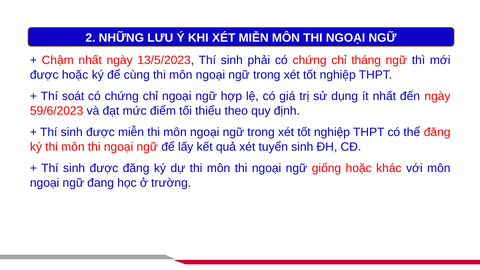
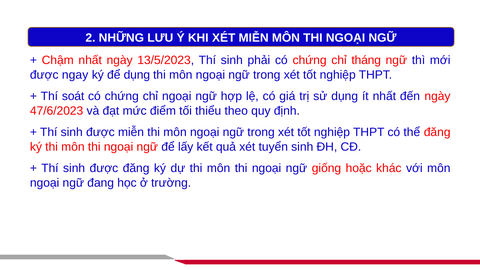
được hoặc: hoặc -> ngay
để cùng: cùng -> dụng
59/6/2023: 59/6/2023 -> 47/6/2023
